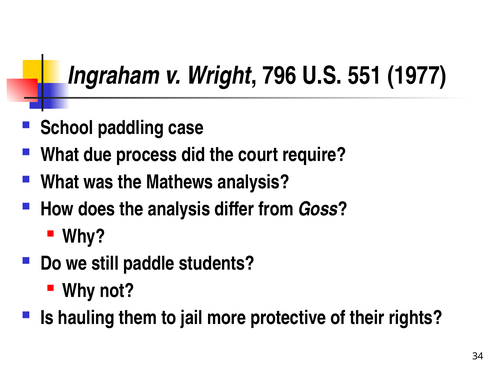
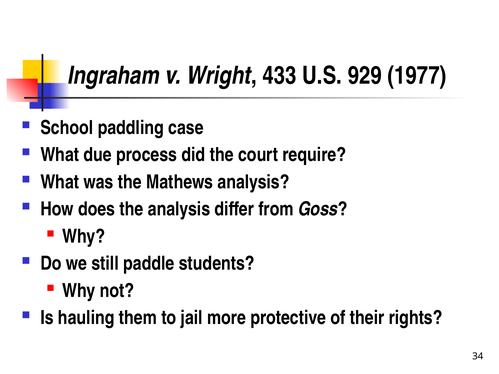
796: 796 -> 433
551: 551 -> 929
